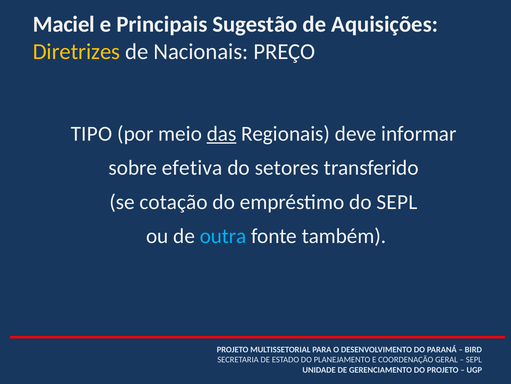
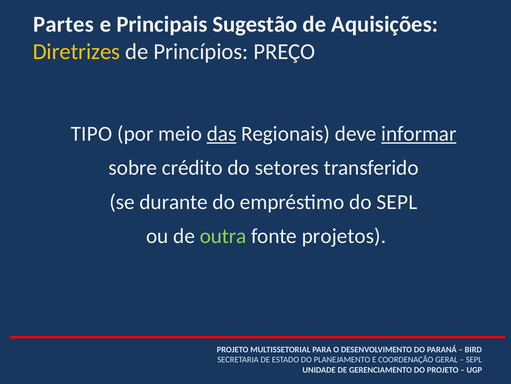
Maciel: Maciel -> Partes
Nacionais: Nacionais -> Princípios
informar underline: none -> present
efetiva: efetiva -> crédito
cotação: cotação -> durante
outra colour: light blue -> light green
também: também -> projetos
